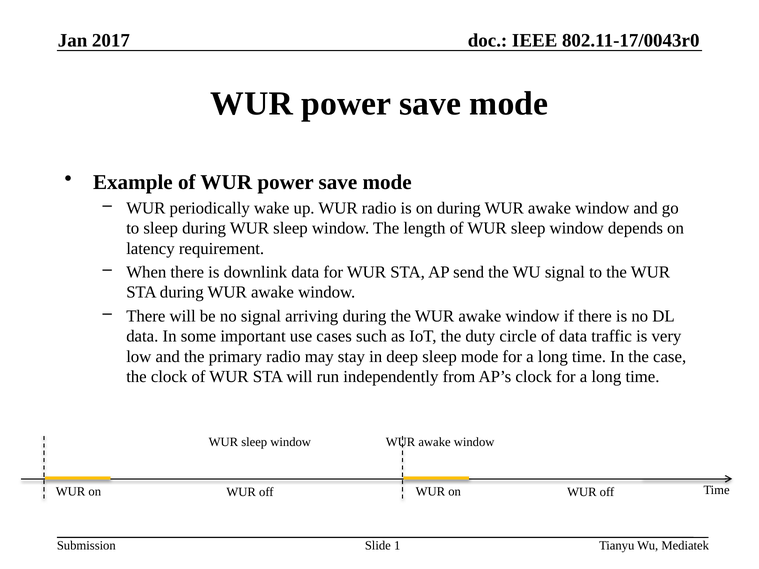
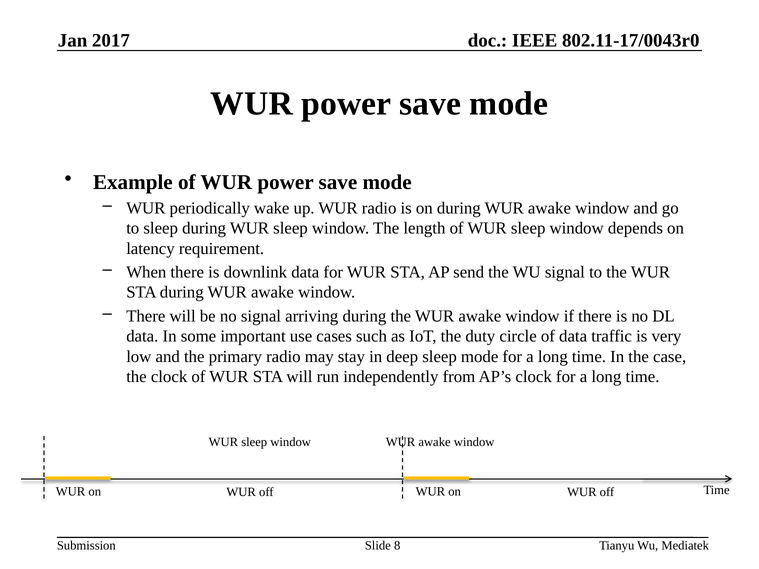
1: 1 -> 8
